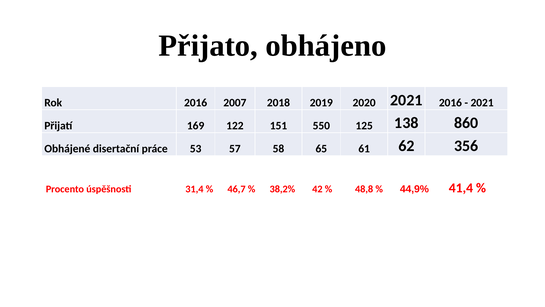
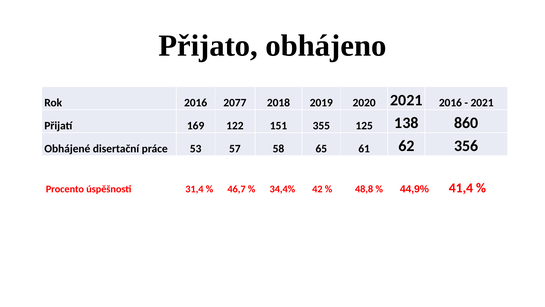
2007: 2007 -> 2077
550: 550 -> 355
38,2%: 38,2% -> 34,4%
